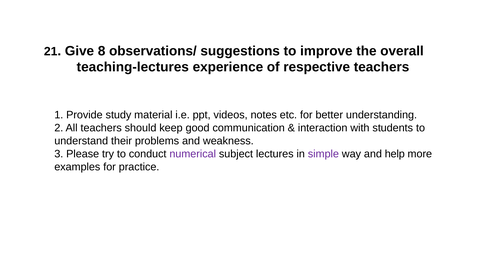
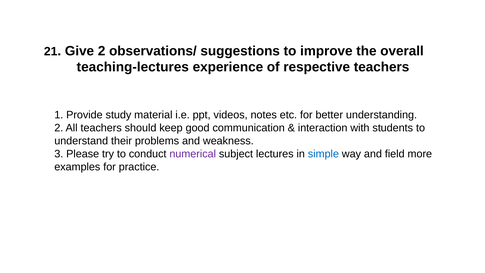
Give 8: 8 -> 2
simple colour: purple -> blue
help: help -> field
